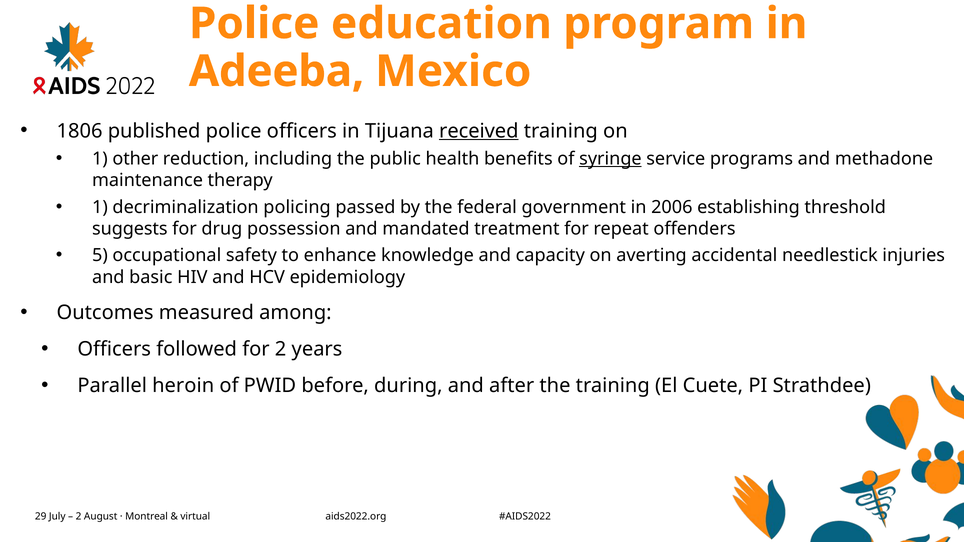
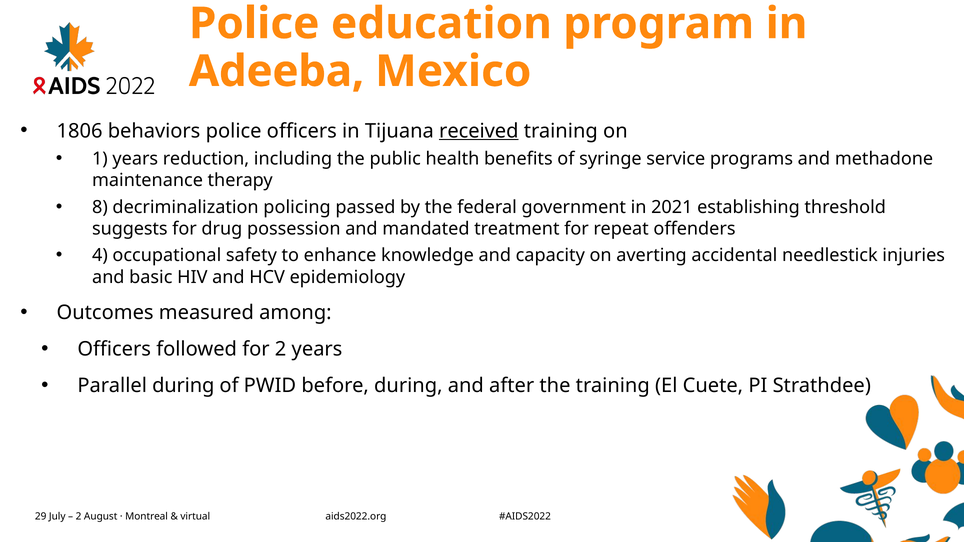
published: published -> behaviors
1 other: other -> years
syringe underline: present -> none
1 at (100, 207): 1 -> 8
2006: 2006 -> 2021
5: 5 -> 4
Parallel heroin: heroin -> during
